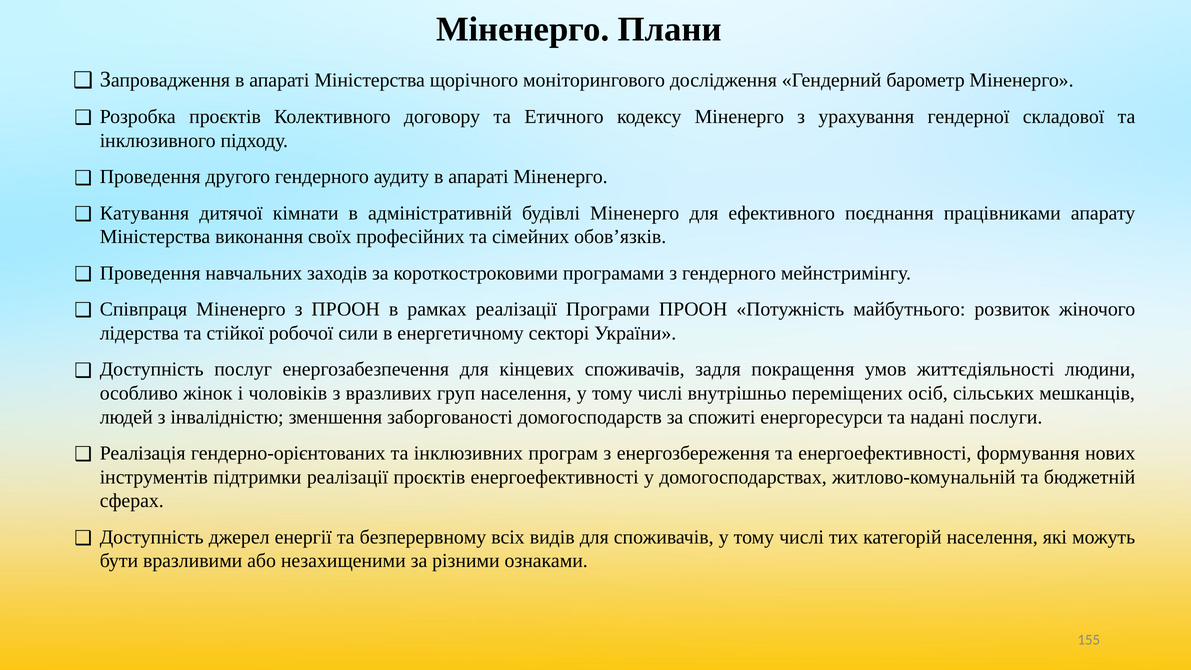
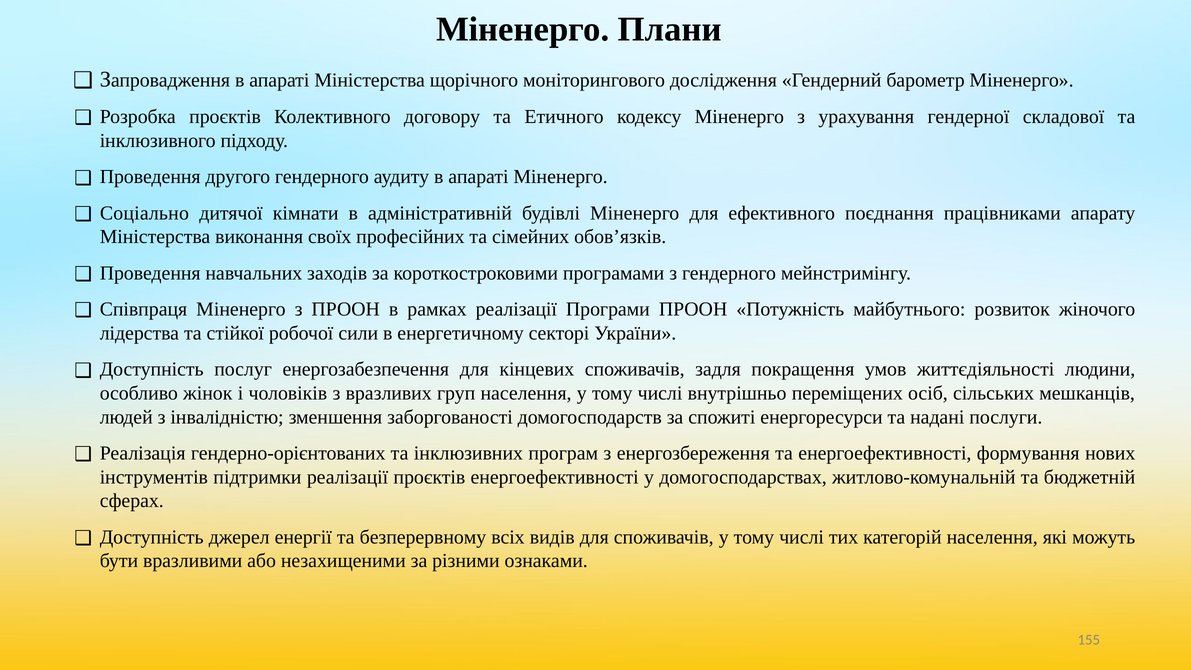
Катування: Катування -> Соціально
